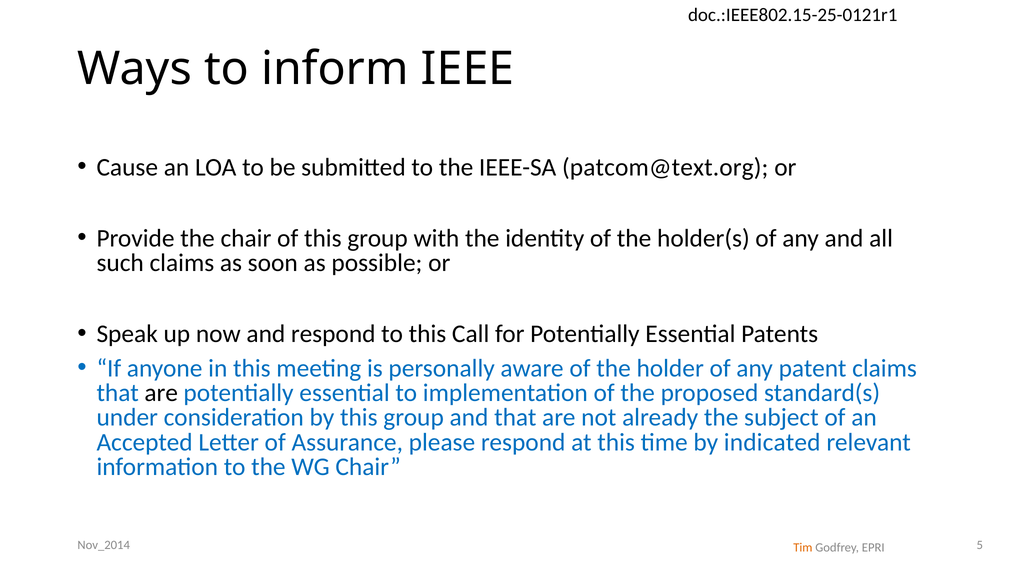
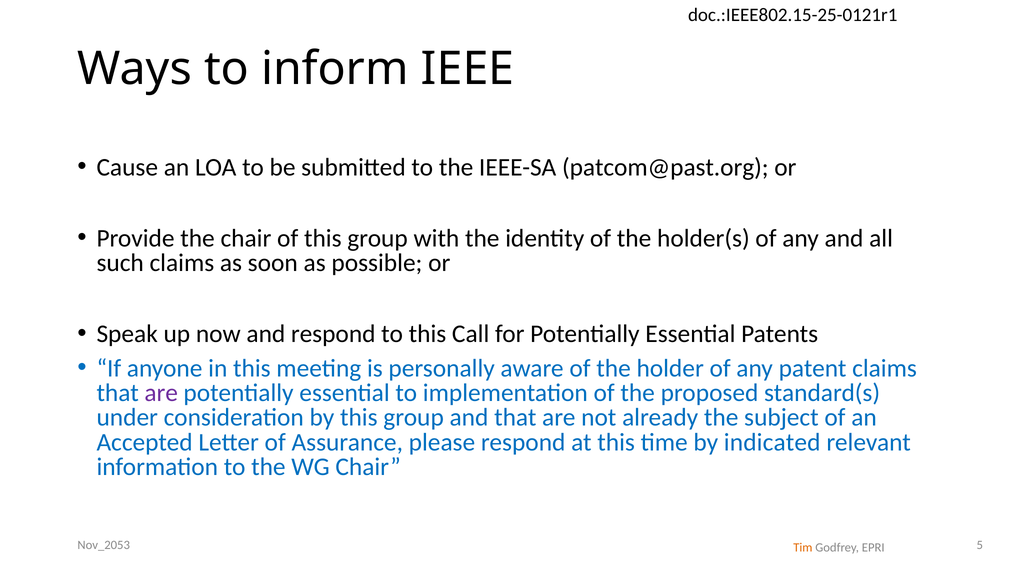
patcom@text.org: patcom@text.org -> patcom@past.org
are at (161, 393) colour: black -> purple
Nov_2014: Nov_2014 -> Nov_2053
